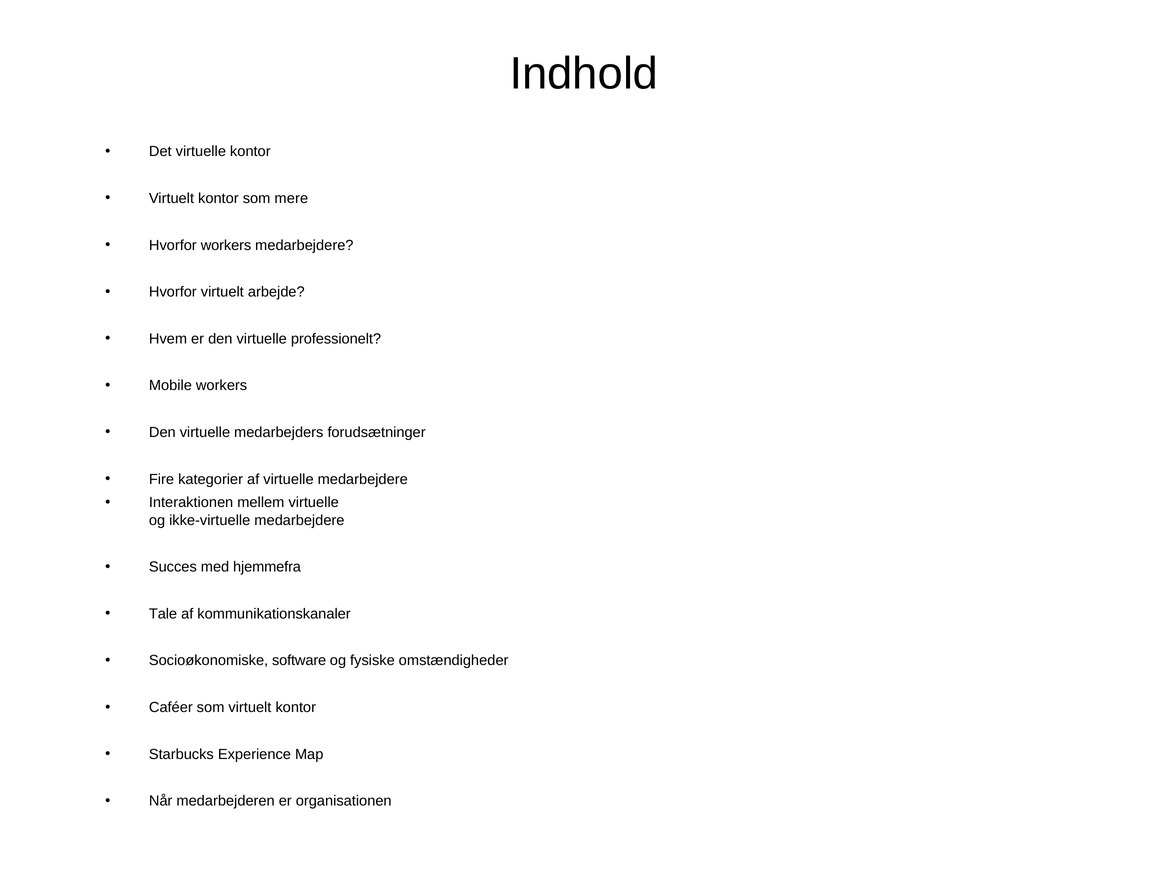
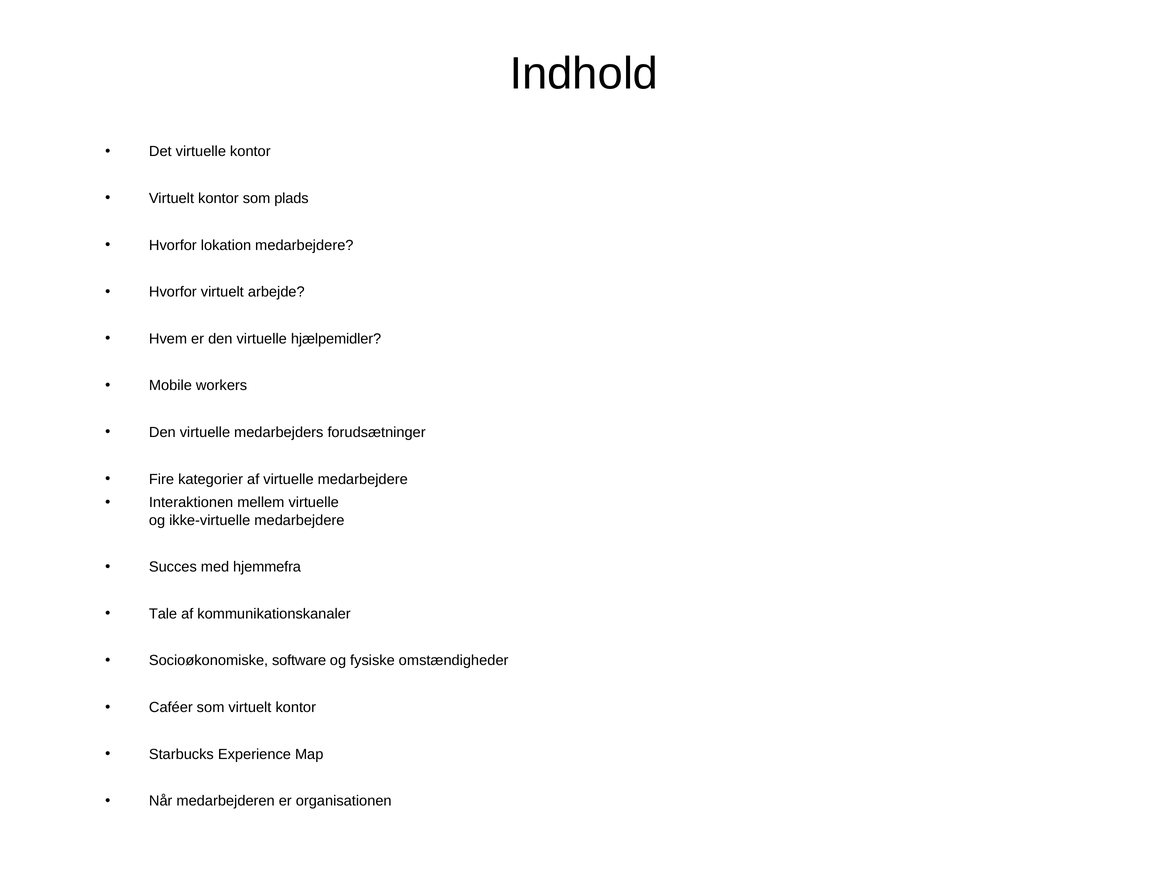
mere: mere -> plads
Hvorfor workers: workers -> lokation
professionelt: professionelt -> hjælpemidler
